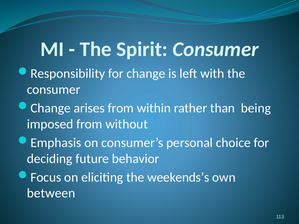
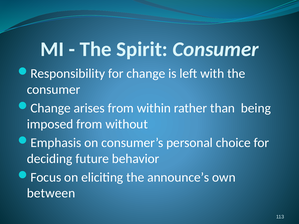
weekends’s: weekends’s -> announce’s
